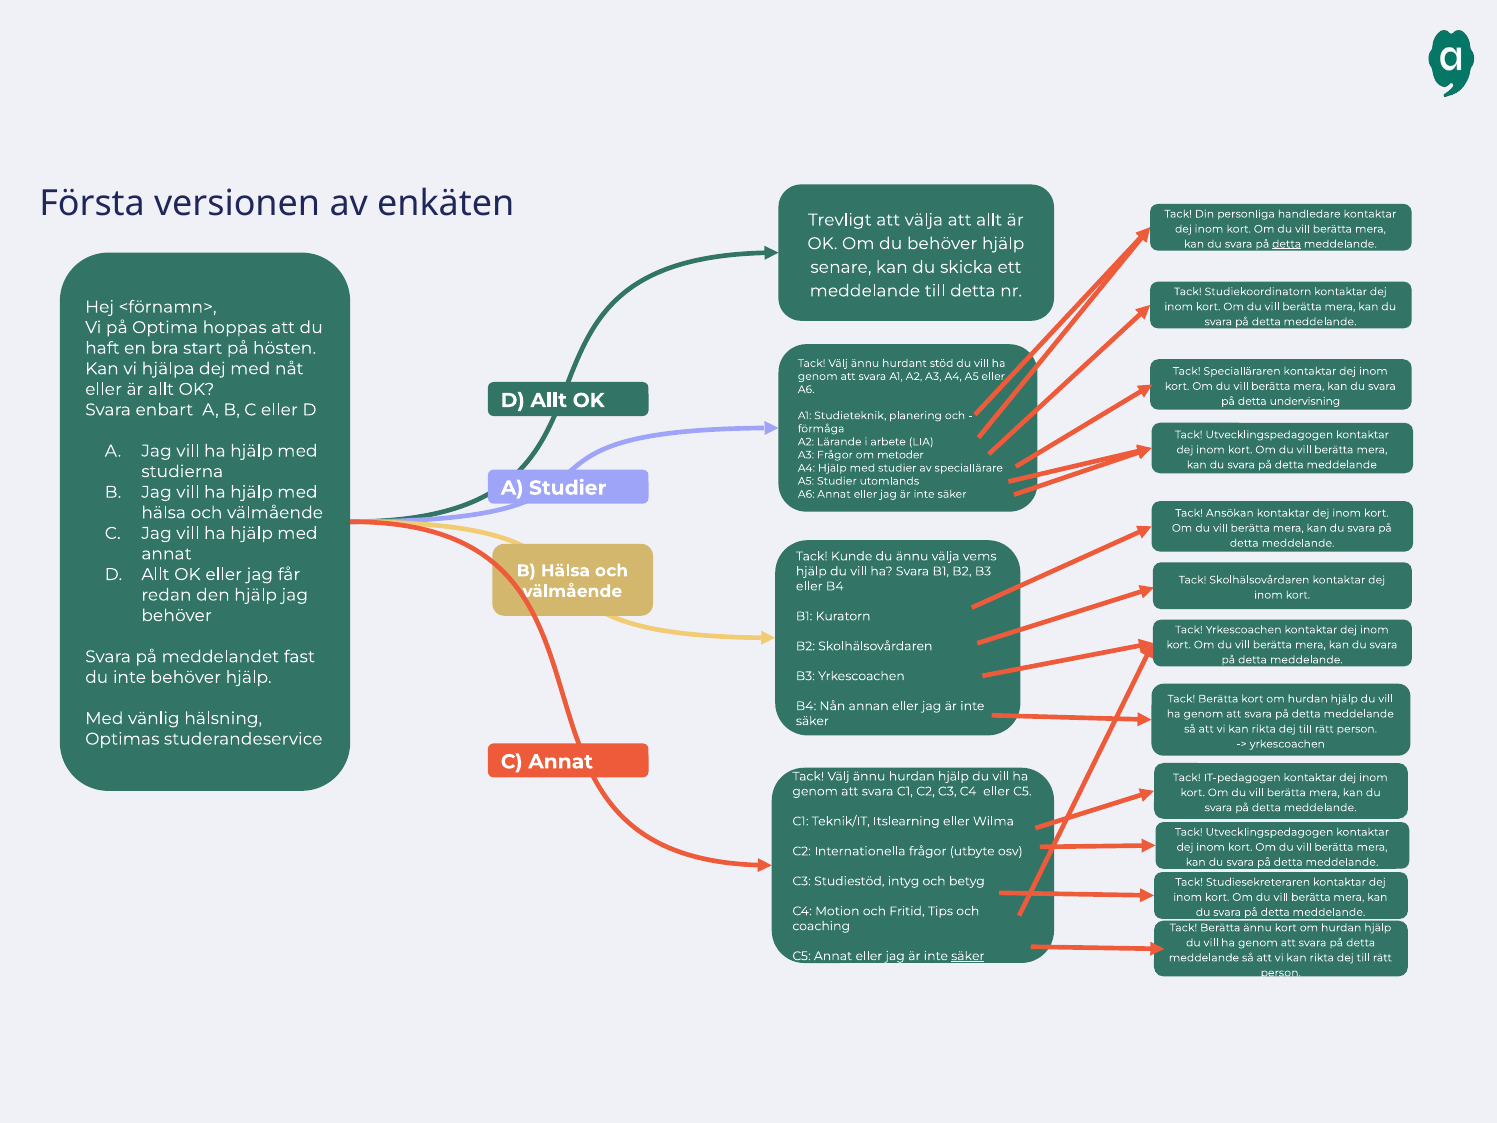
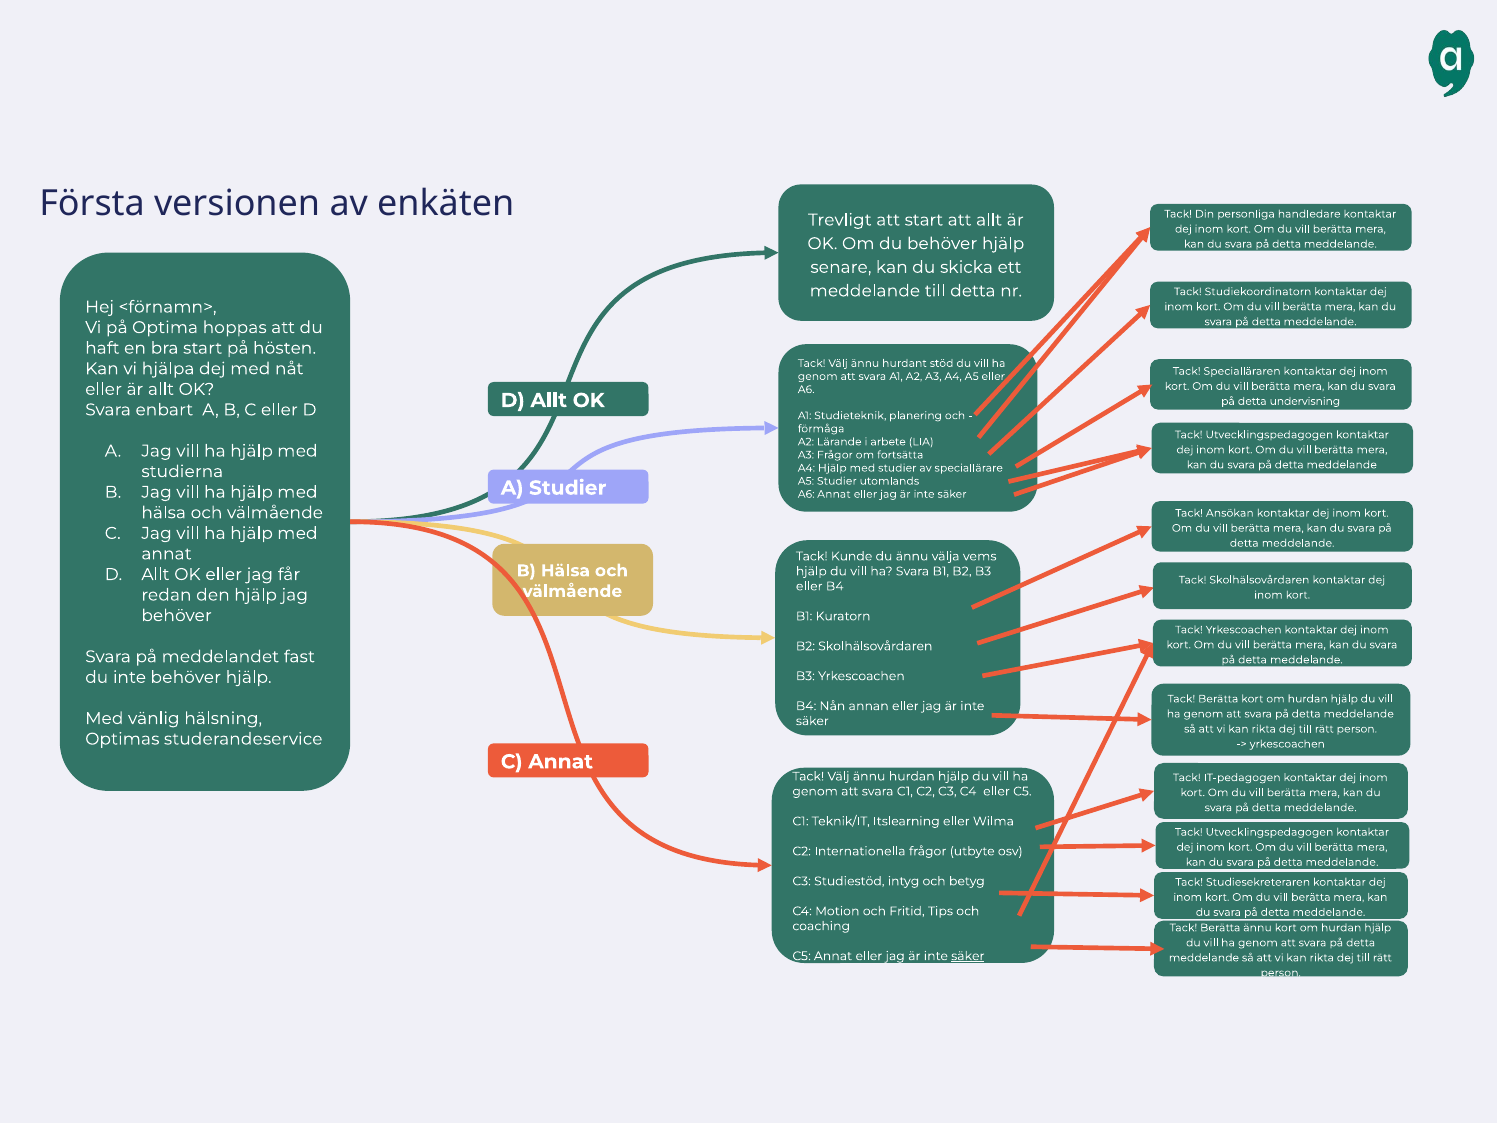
att välja: välja -> start
detta at (1287, 244) underline: present -> none
metoder: metoder -> fortsätta
